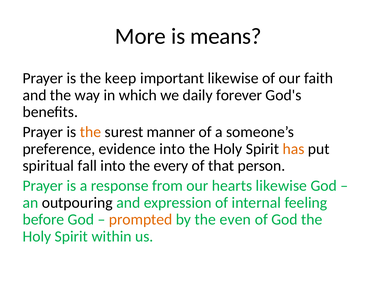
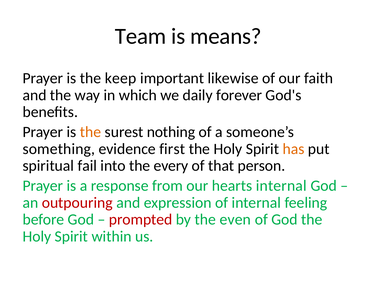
More: More -> Team
manner: manner -> nothing
preference: preference -> something
evidence into: into -> first
fall: fall -> fail
hearts likewise: likewise -> internal
outpouring colour: black -> red
prompted colour: orange -> red
